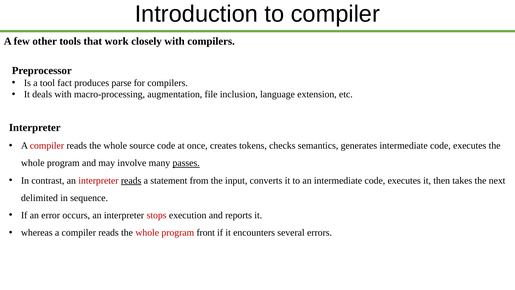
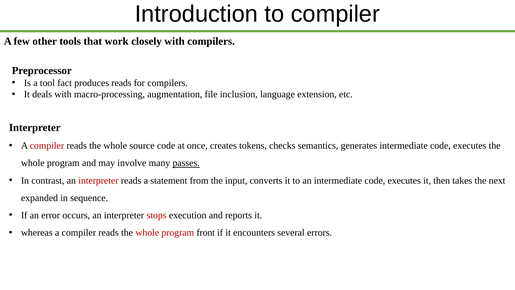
produces parse: parse -> reads
reads at (131, 180) underline: present -> none
delimited: delimited -> expanded
